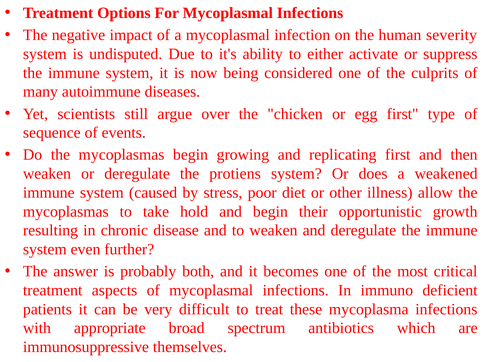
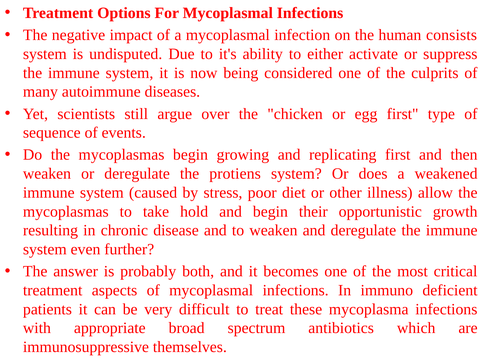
severity: severity -> consists
